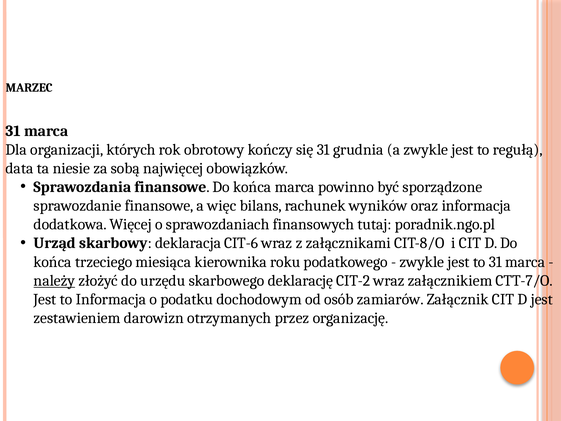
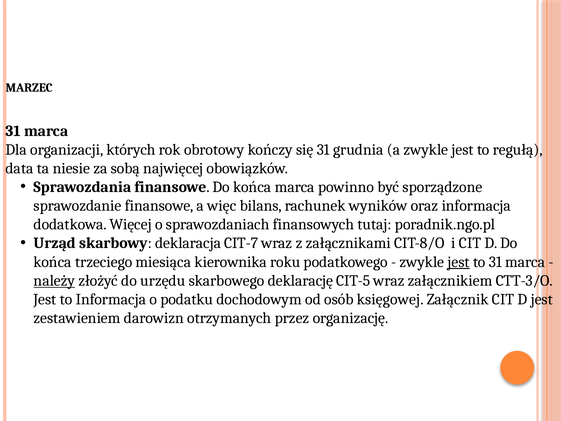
CIT-6: CIT-6 -> CIT-7
jest at (459, 262) underline: none -> present
CIT-2: CIT-2 -> CIT-5
CTT-7/O: CTT-7/O -> CTT-3/O
zamiarów: zamiarów -> księgowej
